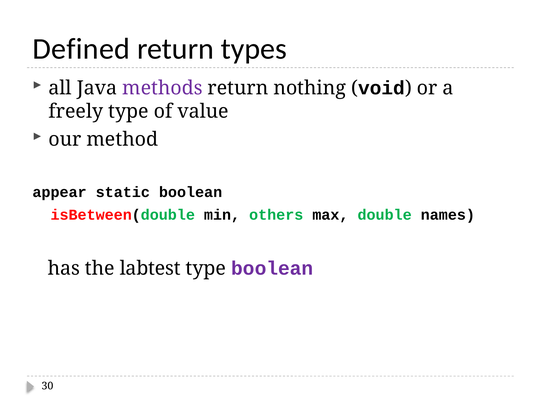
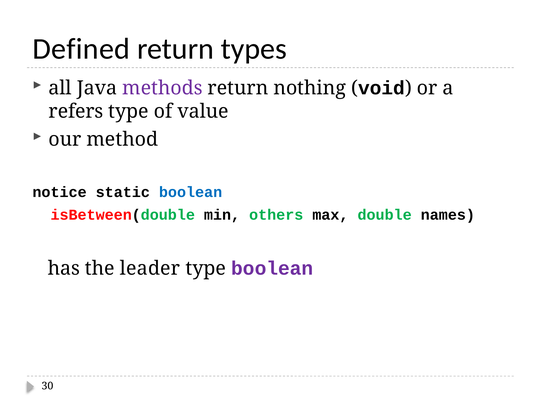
freely: freely -> refers
appear: appear -> notice
boolean at (191, 192) colour: black -> blue
labtest: labtest -> leader
